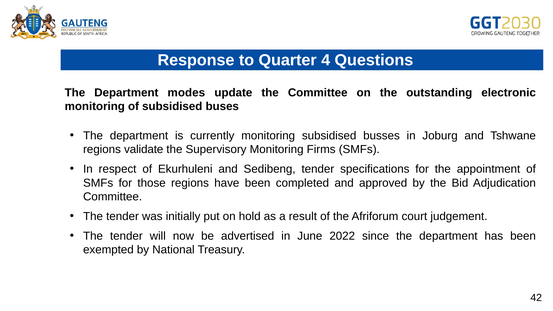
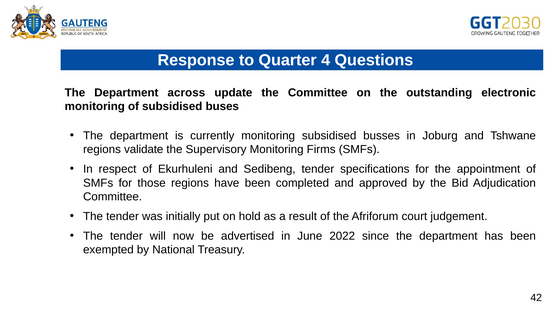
modes: modes -> across
